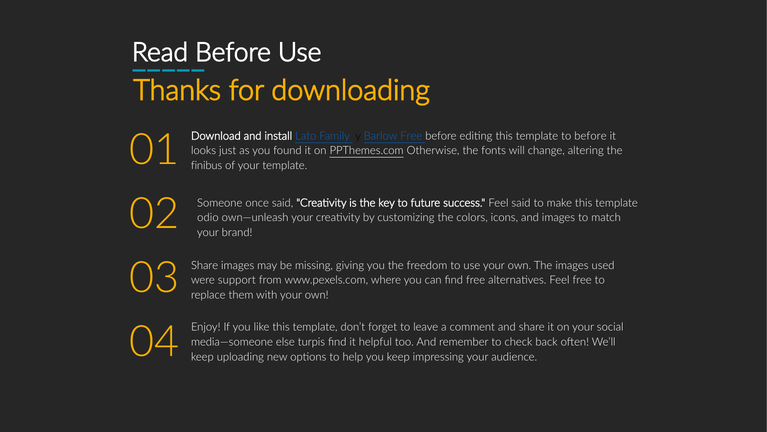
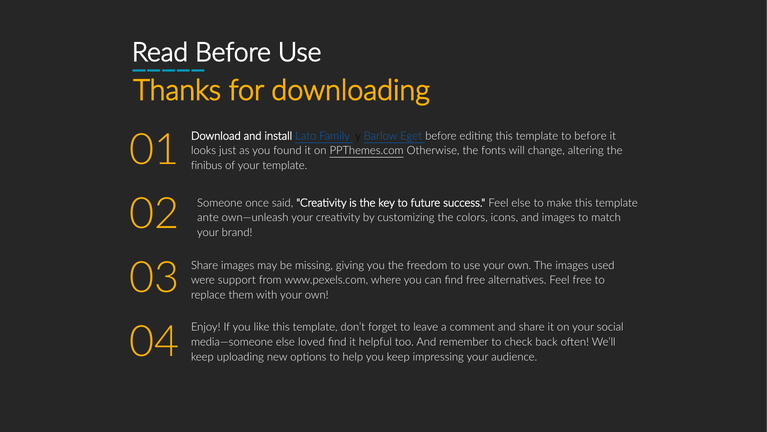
Barlow Free: Free -> Eget
Feel said: said -> else
odio: odio -> ante
turpis: turpis -> loved
